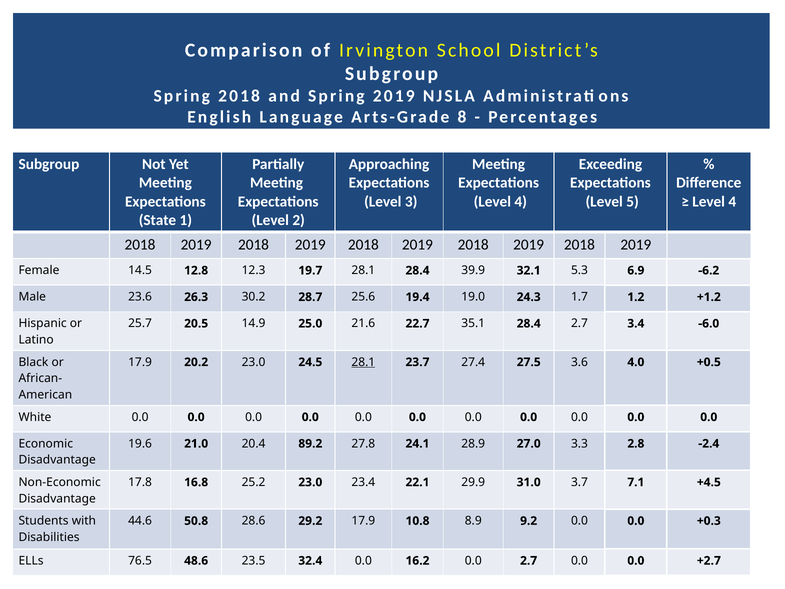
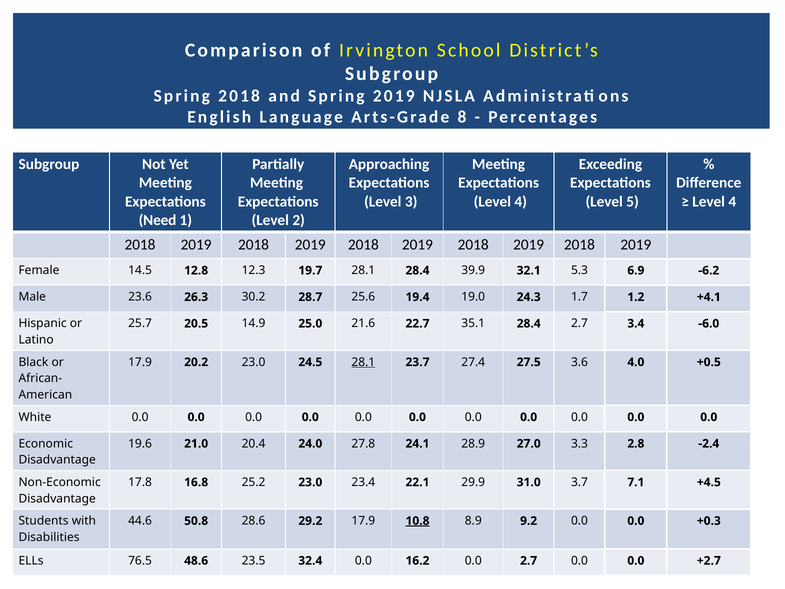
State: State -> Need
+1.2: +1.2 -> +4.1
89.2: 89.2 -> 24.0
10.8 underline: none -> present
